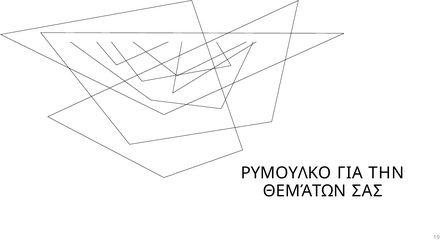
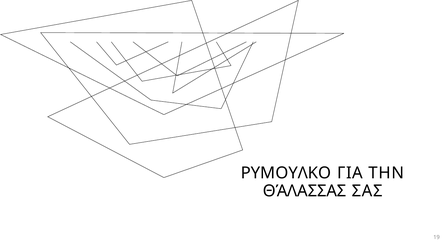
ΘΕΜΆΤΩΝ: ΘΕΜΆΤΩΝ -> ΘΆΛΑΣΣΑΣ
